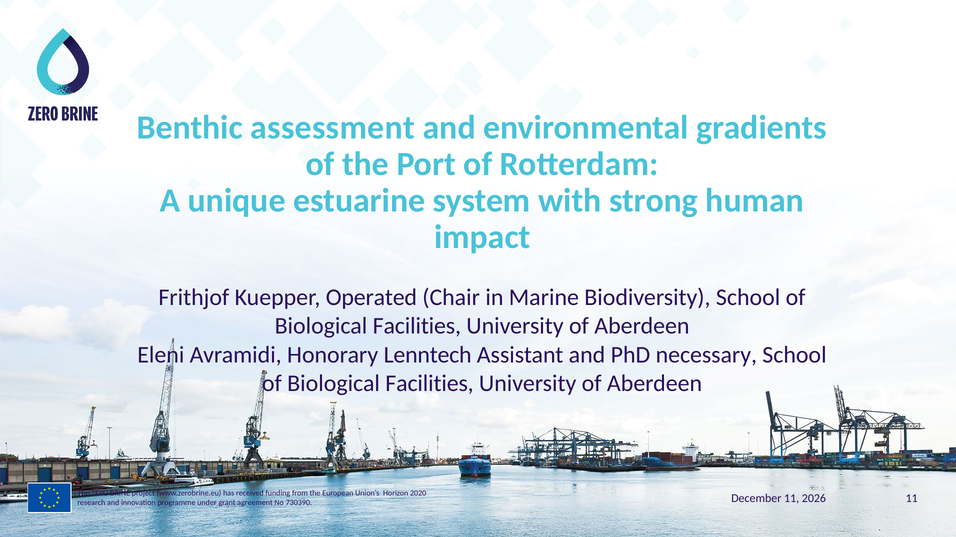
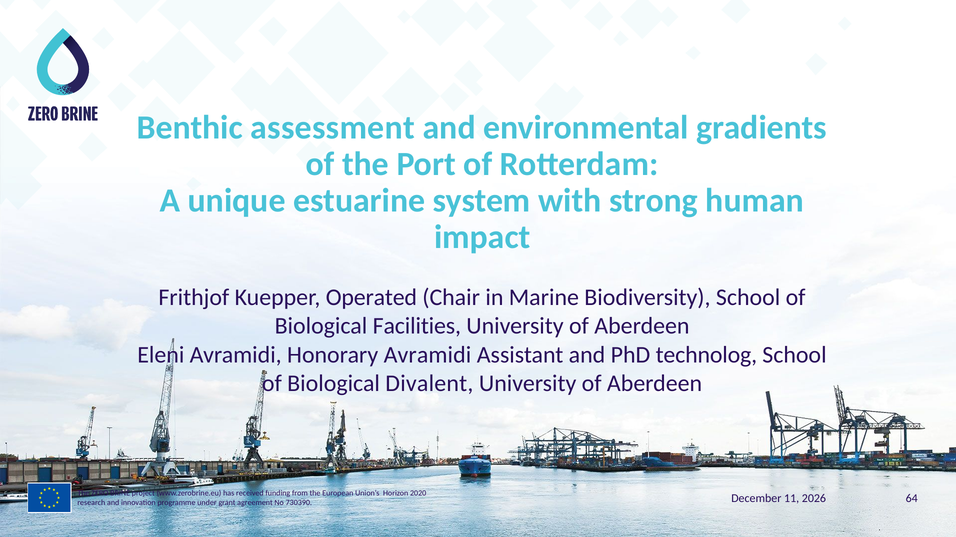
Honorary Lenntech: Lenntech -> Avramidi
necessary: necessary -> technolog
Facilities at (430, 384): Facilities -> Divalent
730390 11: 11 -> 64
